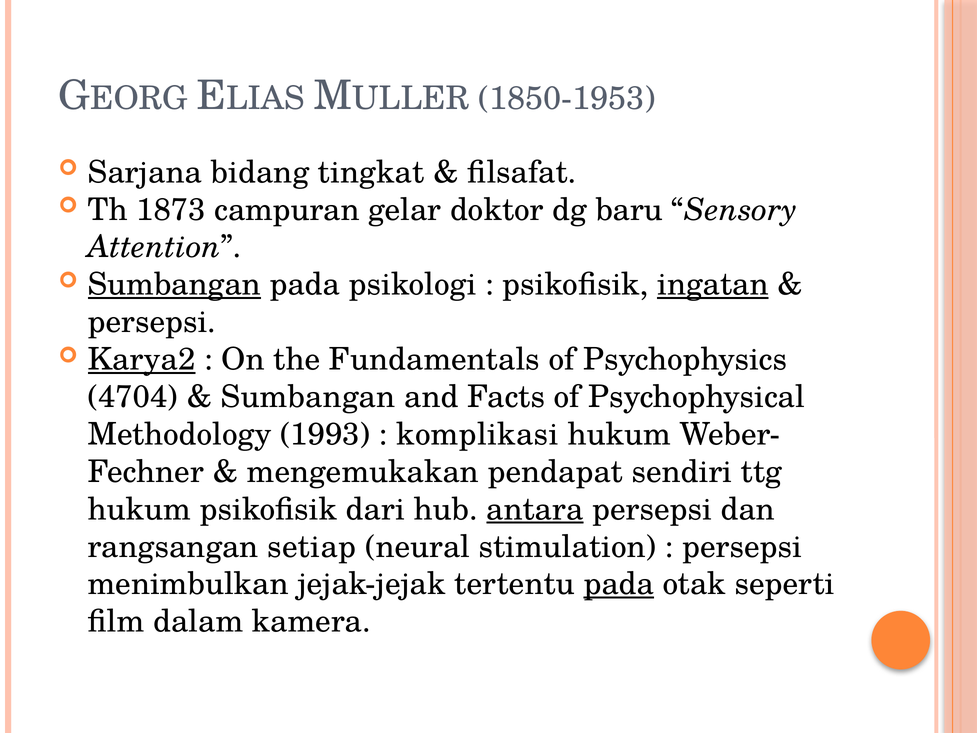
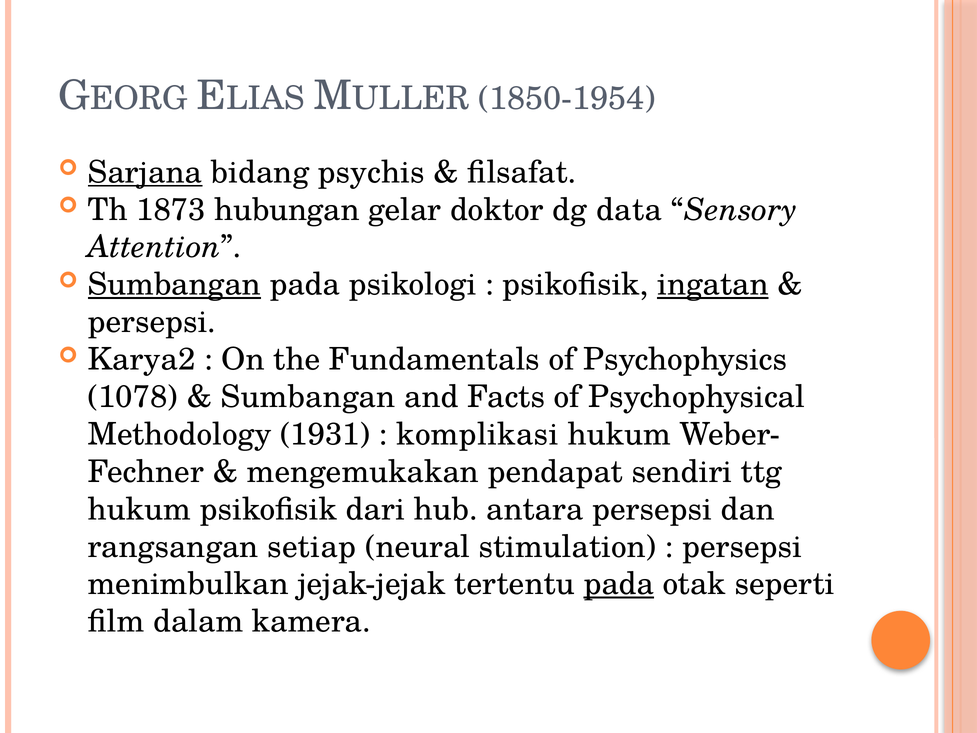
1850-1953: 1850-1953 -> 1850-1954
Sarjana underline: none -> present
tingkat: tingkat -> psychis
campuran: campuran -> hubungan
baru: baru -> data
Karya2 underline: present -> none
4704: 4704 -> 1078
1993: 1993 -> 1931
antara underline: present -> none
